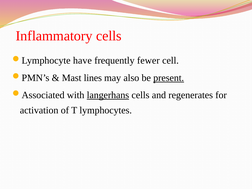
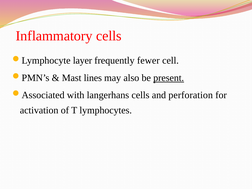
have: have -> layer
langerhans underline: present -> none
regenerates: regenerates -> perforation
